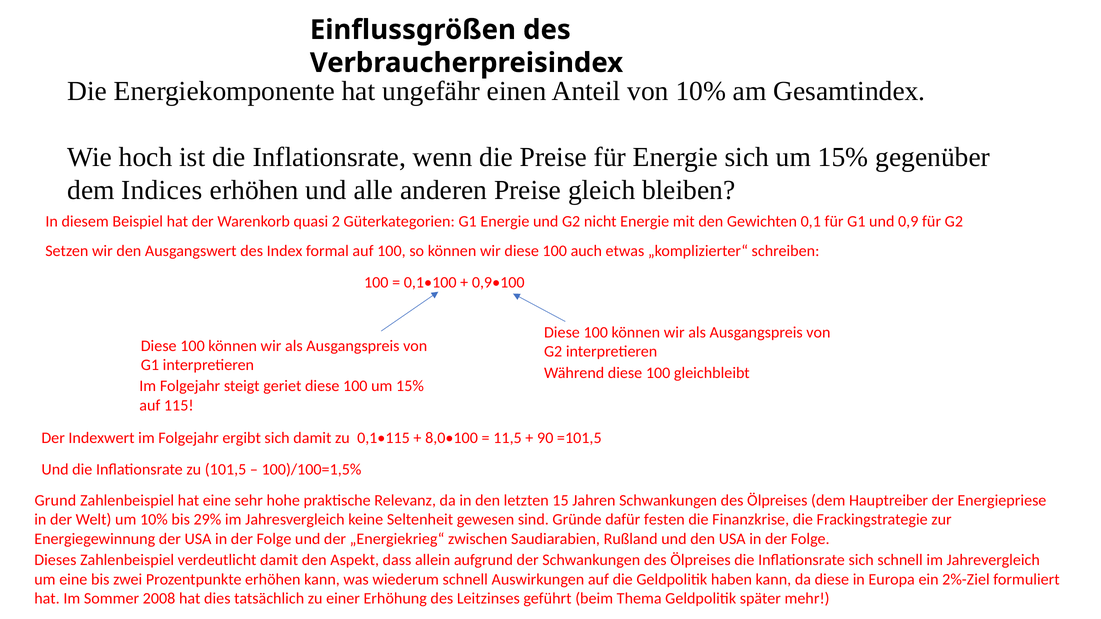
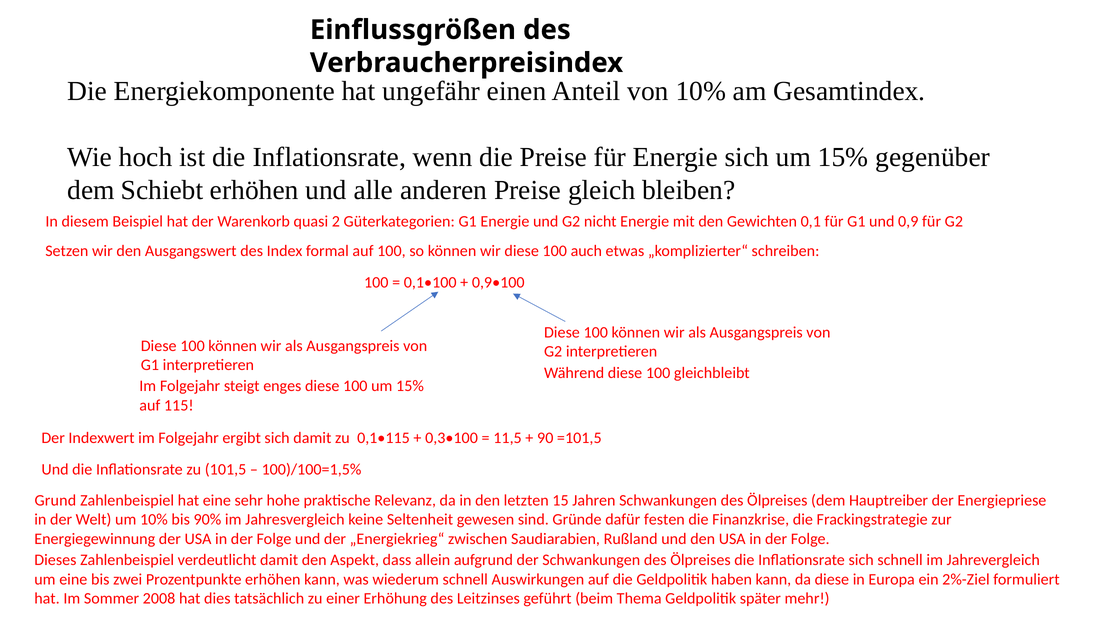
Indices: Indices -> Schiebt
geriet: geriet -> enges
8,0•100: 8,0•100 -> 0,3•100
29%: 29% -> 90%
